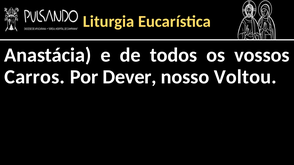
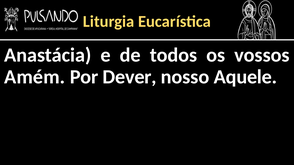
Carros: Carros -> Amém
Voltou: Voltou -> Aquele
